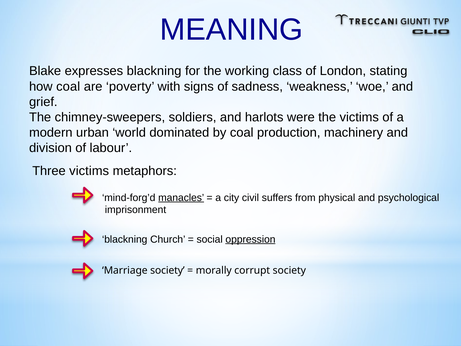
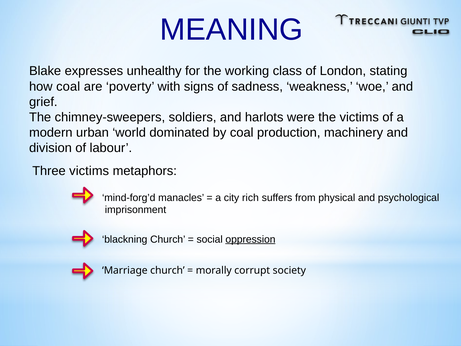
expresses blackning: blackning -> unhealthy
manacles underline: present -> none
civil: civil -> rich
Marriage society: society -> church
